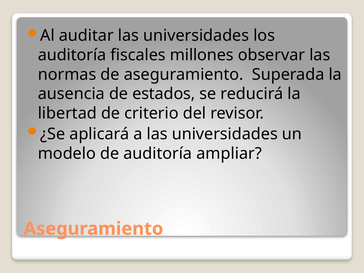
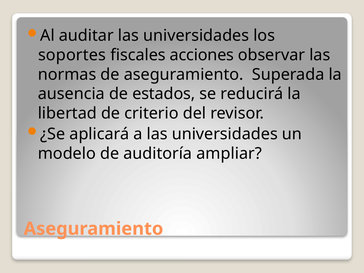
auditoría at (72, 55): auditoría -> soportes
millones: millones -> acciones
